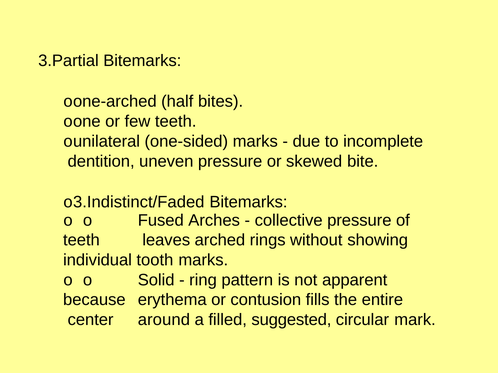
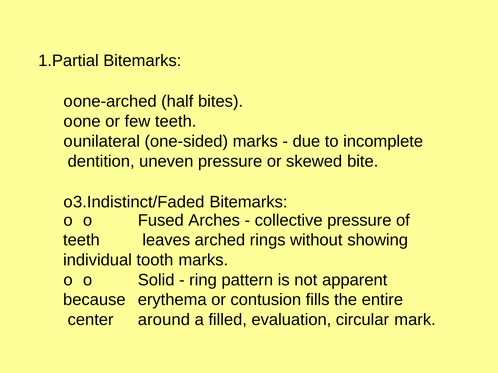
3.Partial: 3.Partial -> 1.Partial
suggested: suggested -> evaluation
